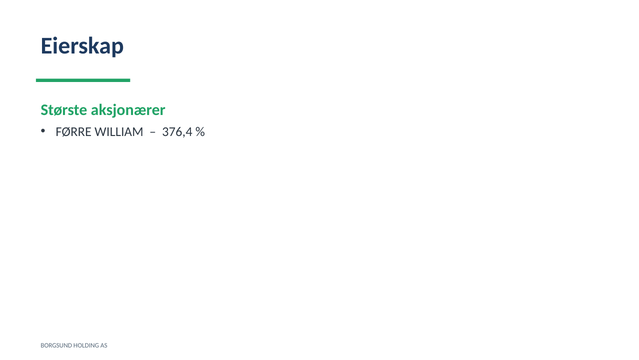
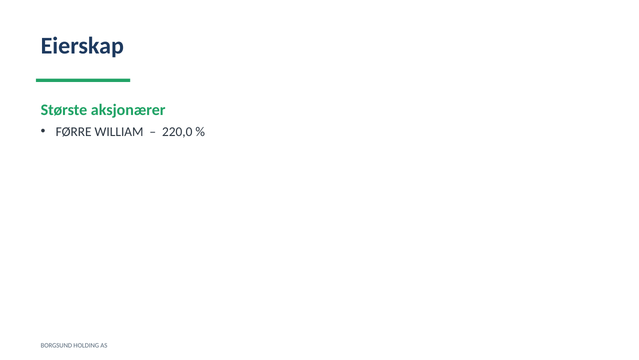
376,4: 376,4 -> 220,0
